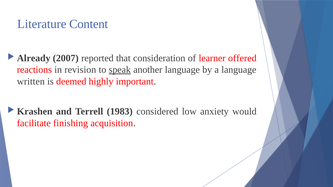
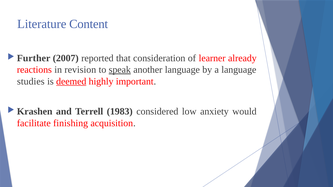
Already: Already -> Further
offered: offered -> already
written: written -> studies
deemed underline: none -> present
